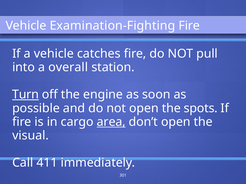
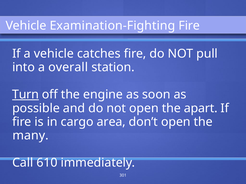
spots: spots -> apart
area underline: present -> none
visual: visual -> many
411: 411 -> 610
